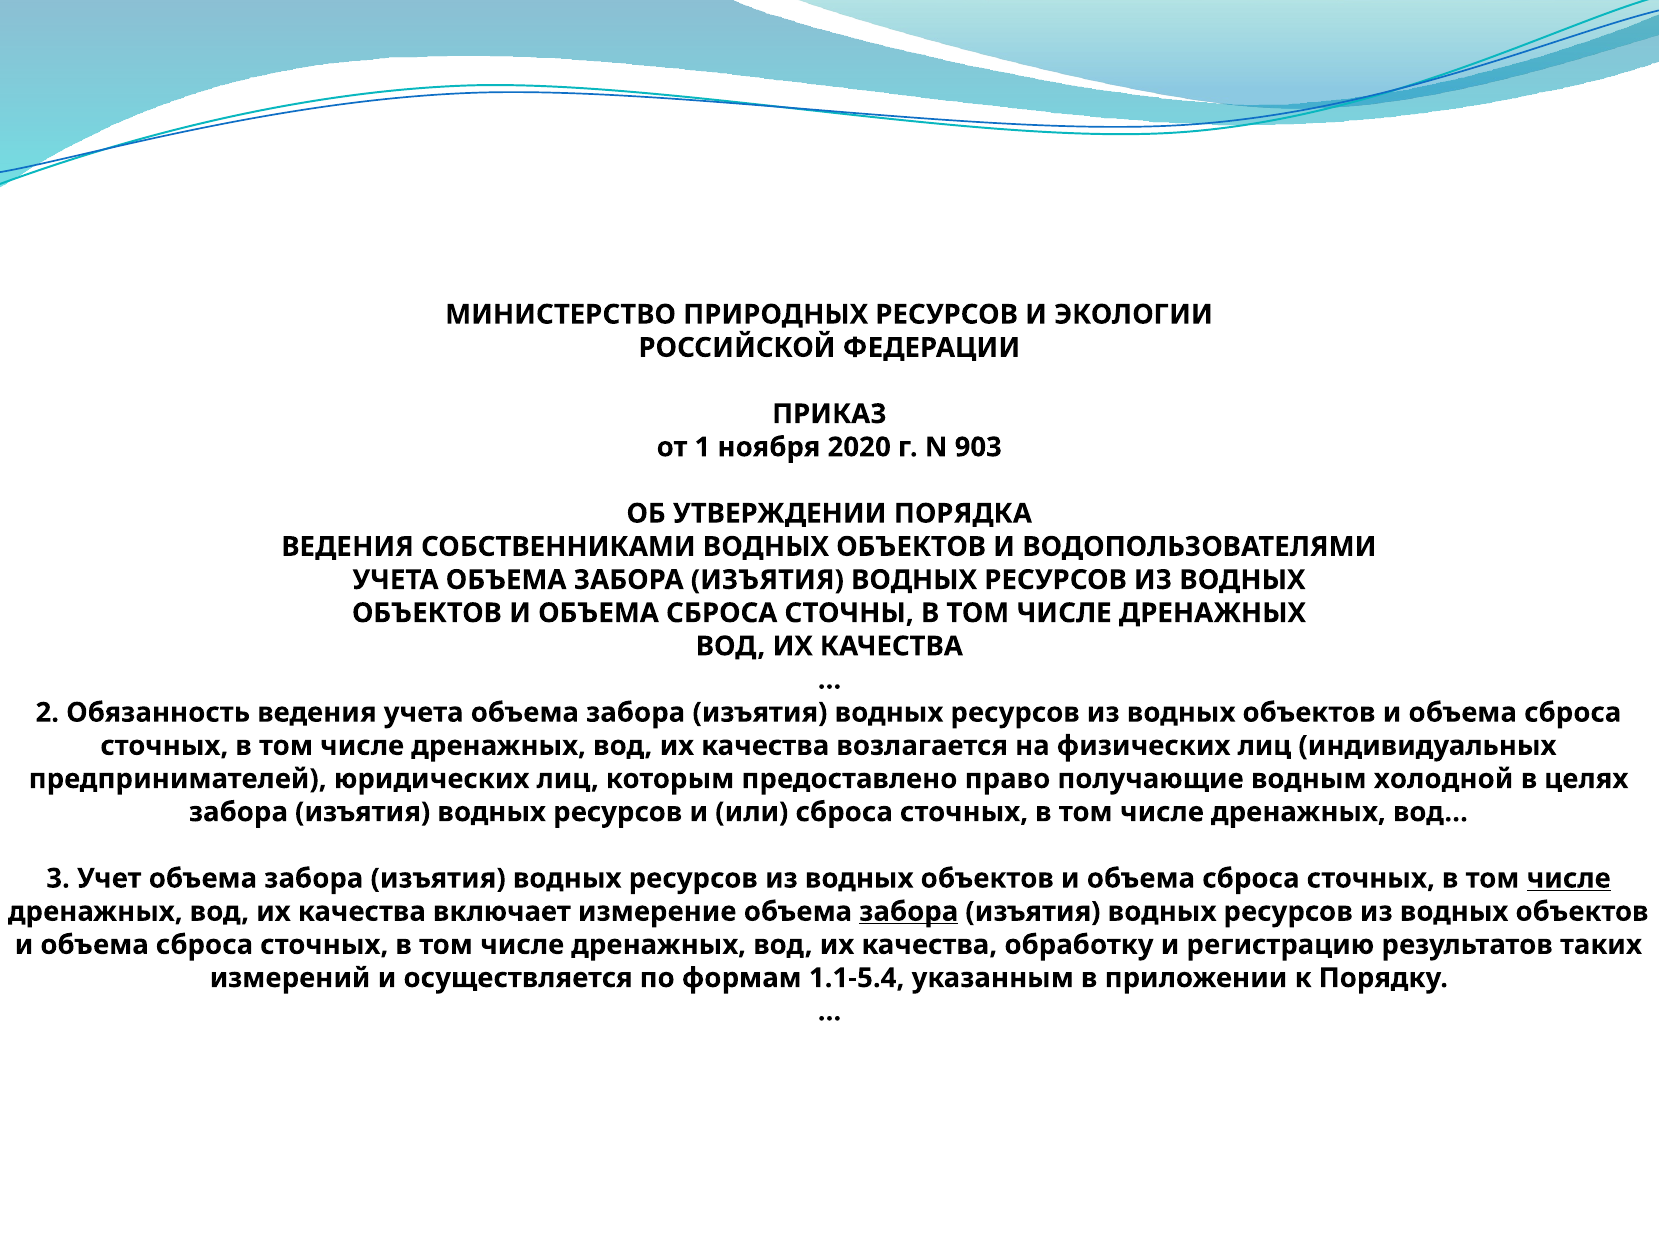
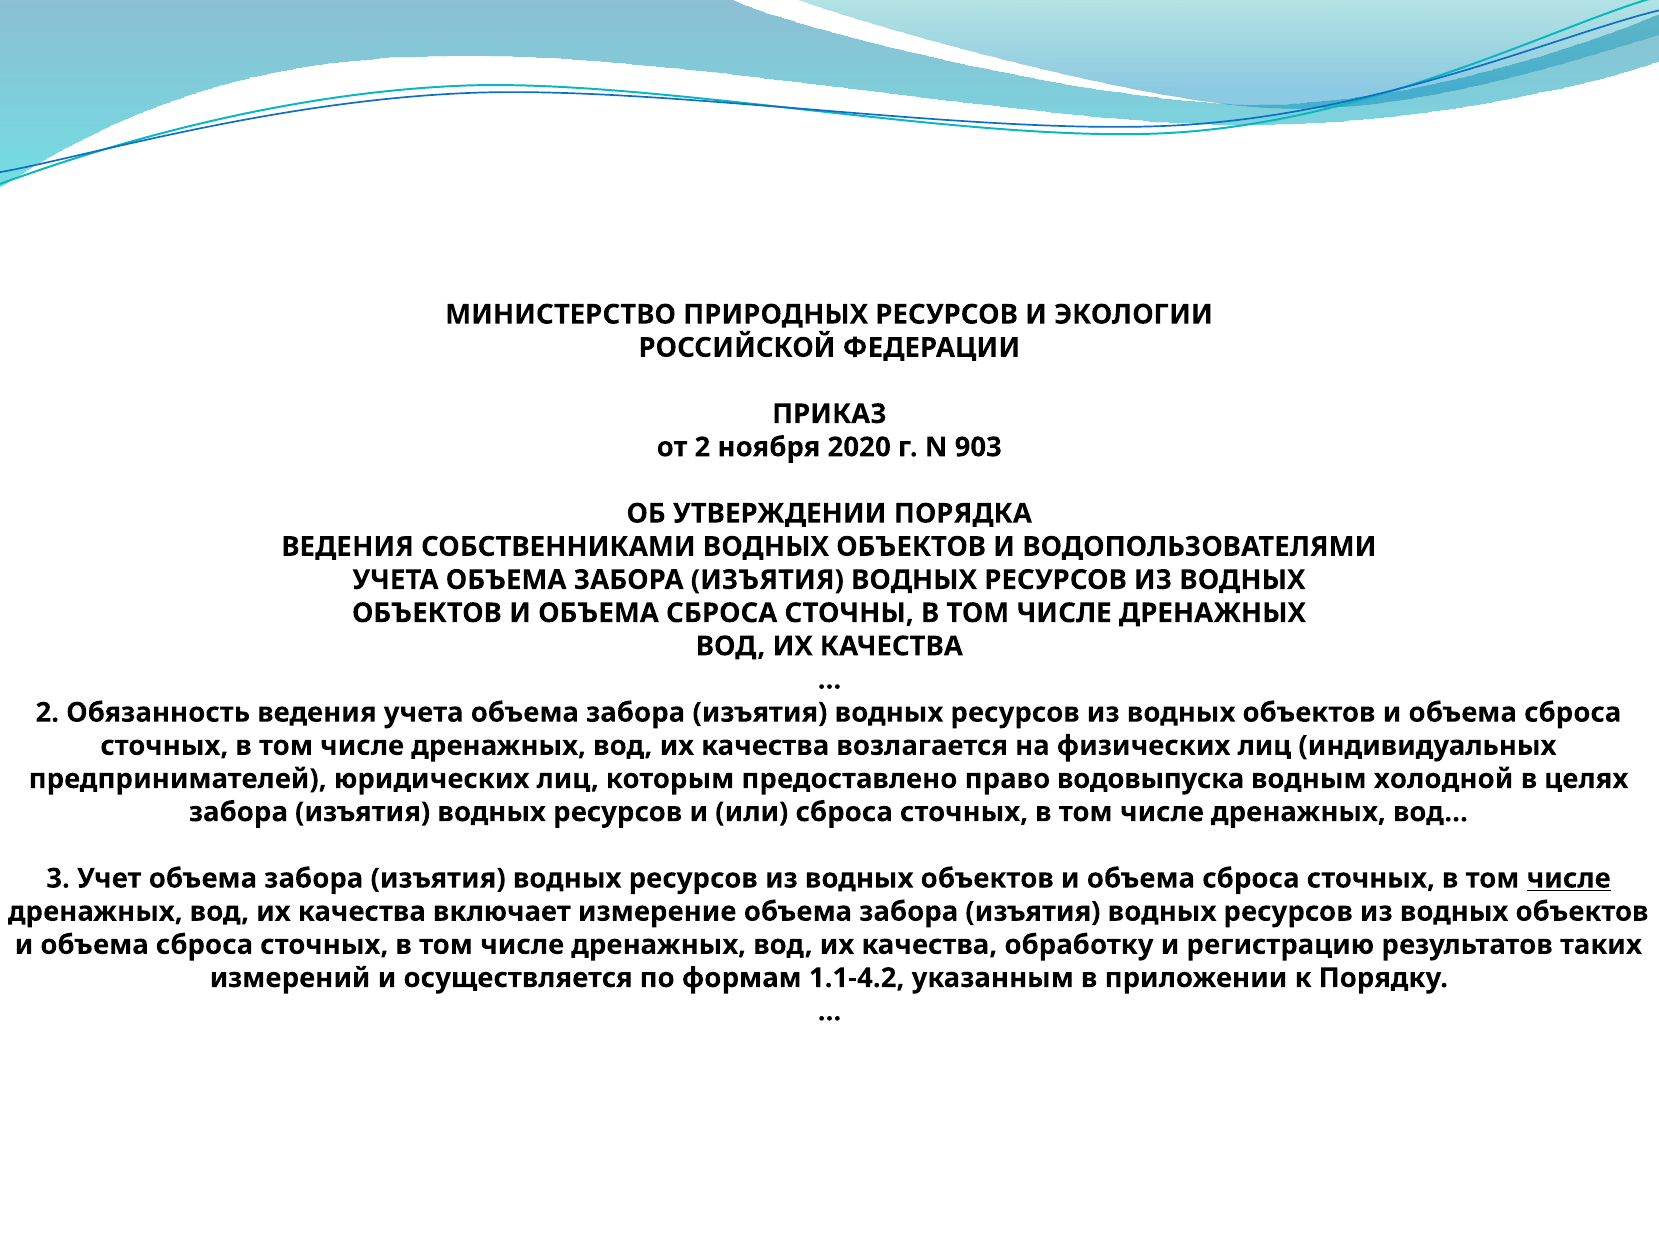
от 1: 1 -> 2
получающие: получающие -> водовыпуска
забора at (909, 912) underline: present -> none
1.1-5.4: 1.1-5.4 -> 1.1-4.2
